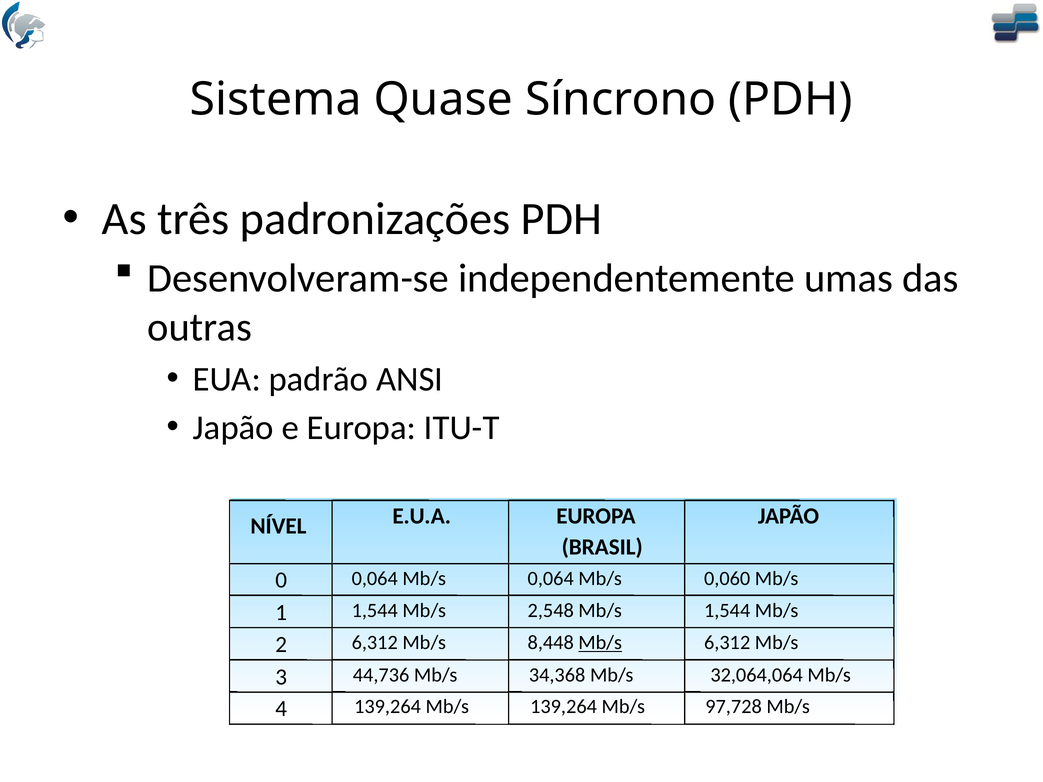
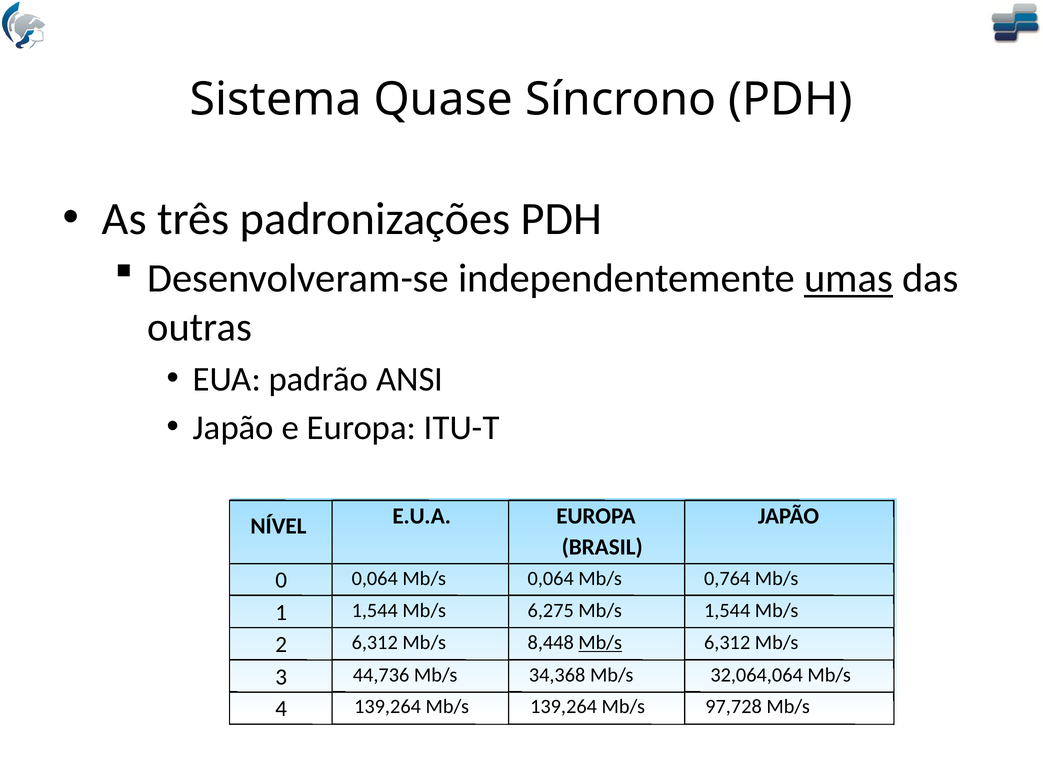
umas underline: none -> present
0,060: 0,060 -> 0,764
2,548: 2,548 -> 6,275
